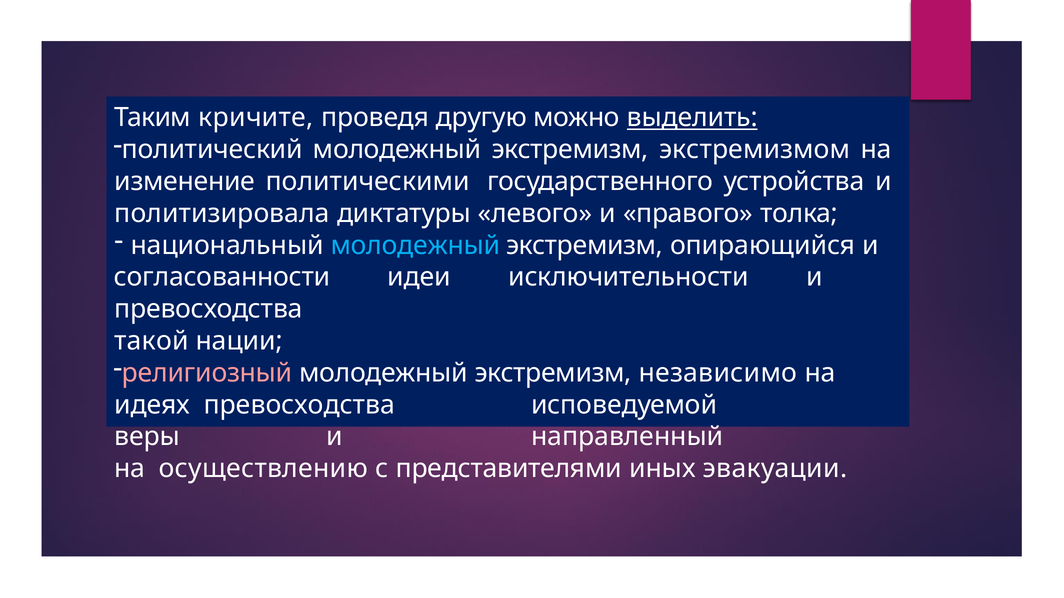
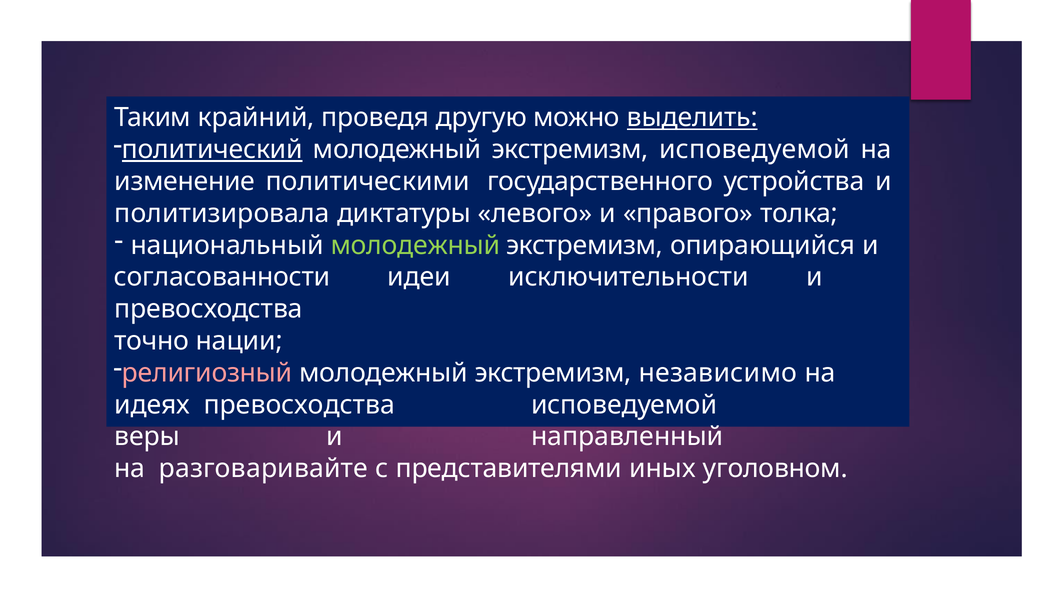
кричите: кричите -> крайний
политический underline: none -> present
экстремизм экстремизмом: экстремизмом -> исповедуемой
молодежный at (415, 245) colour: light blue -> light green
такой: такой -> точно
осуществлению: осуществлению -> разговаривайте
эвакуации: эвакуации -> уголовном
